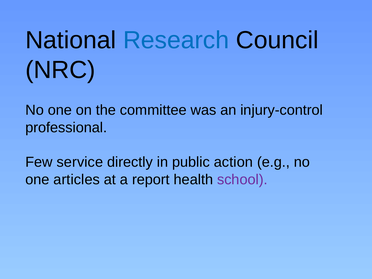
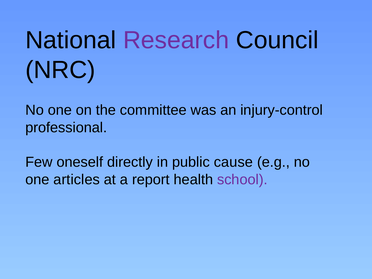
Research colour: blue -> purple
service: service -> oneself
action: action -> cause
